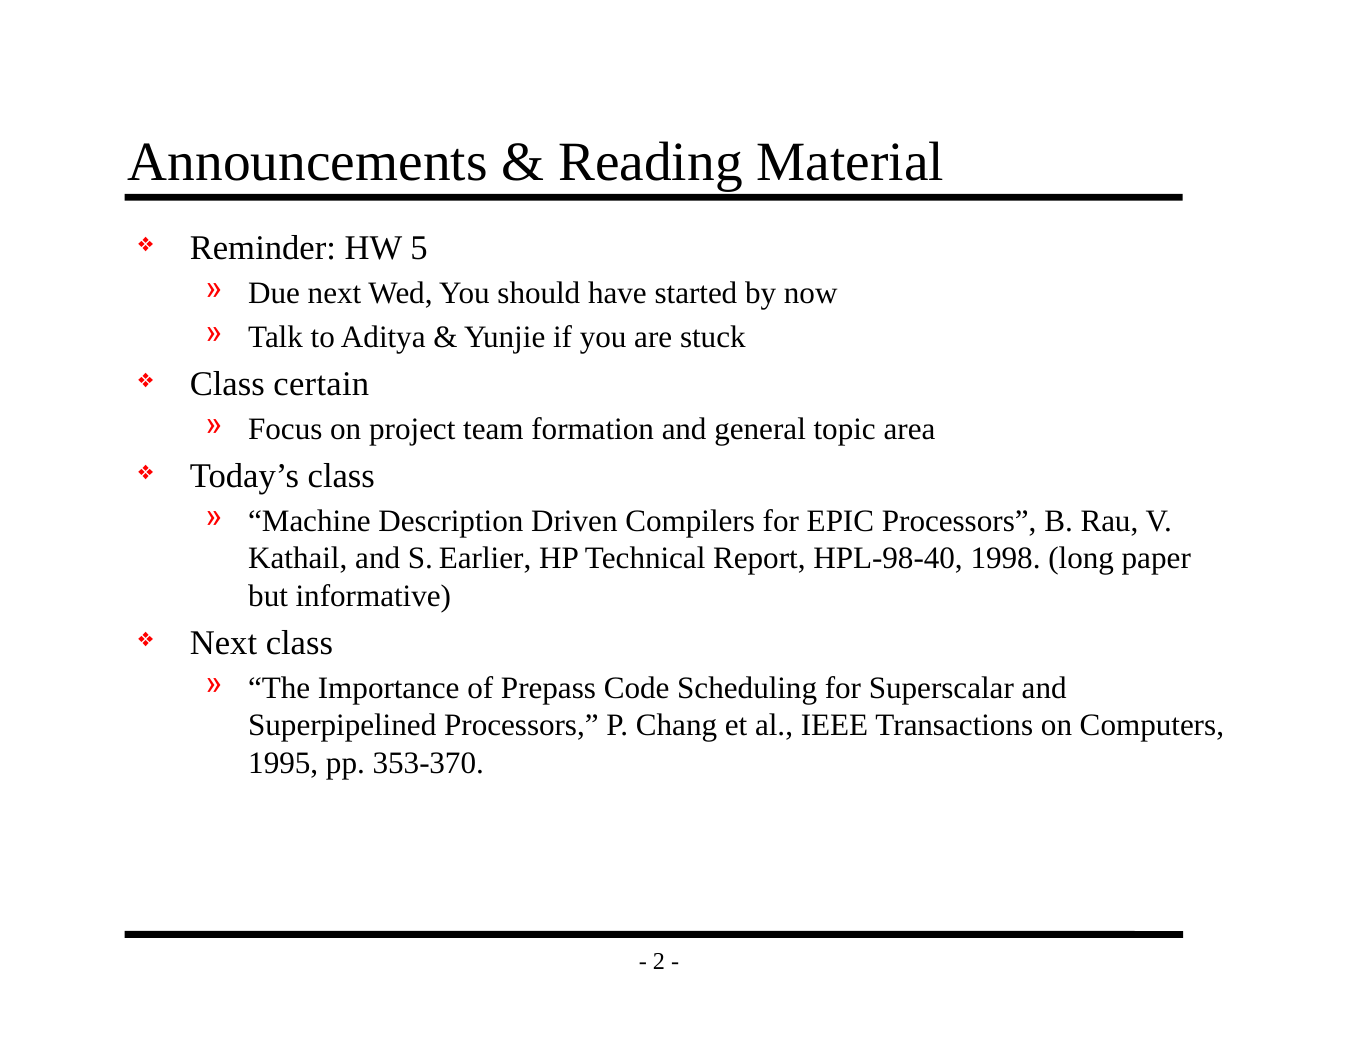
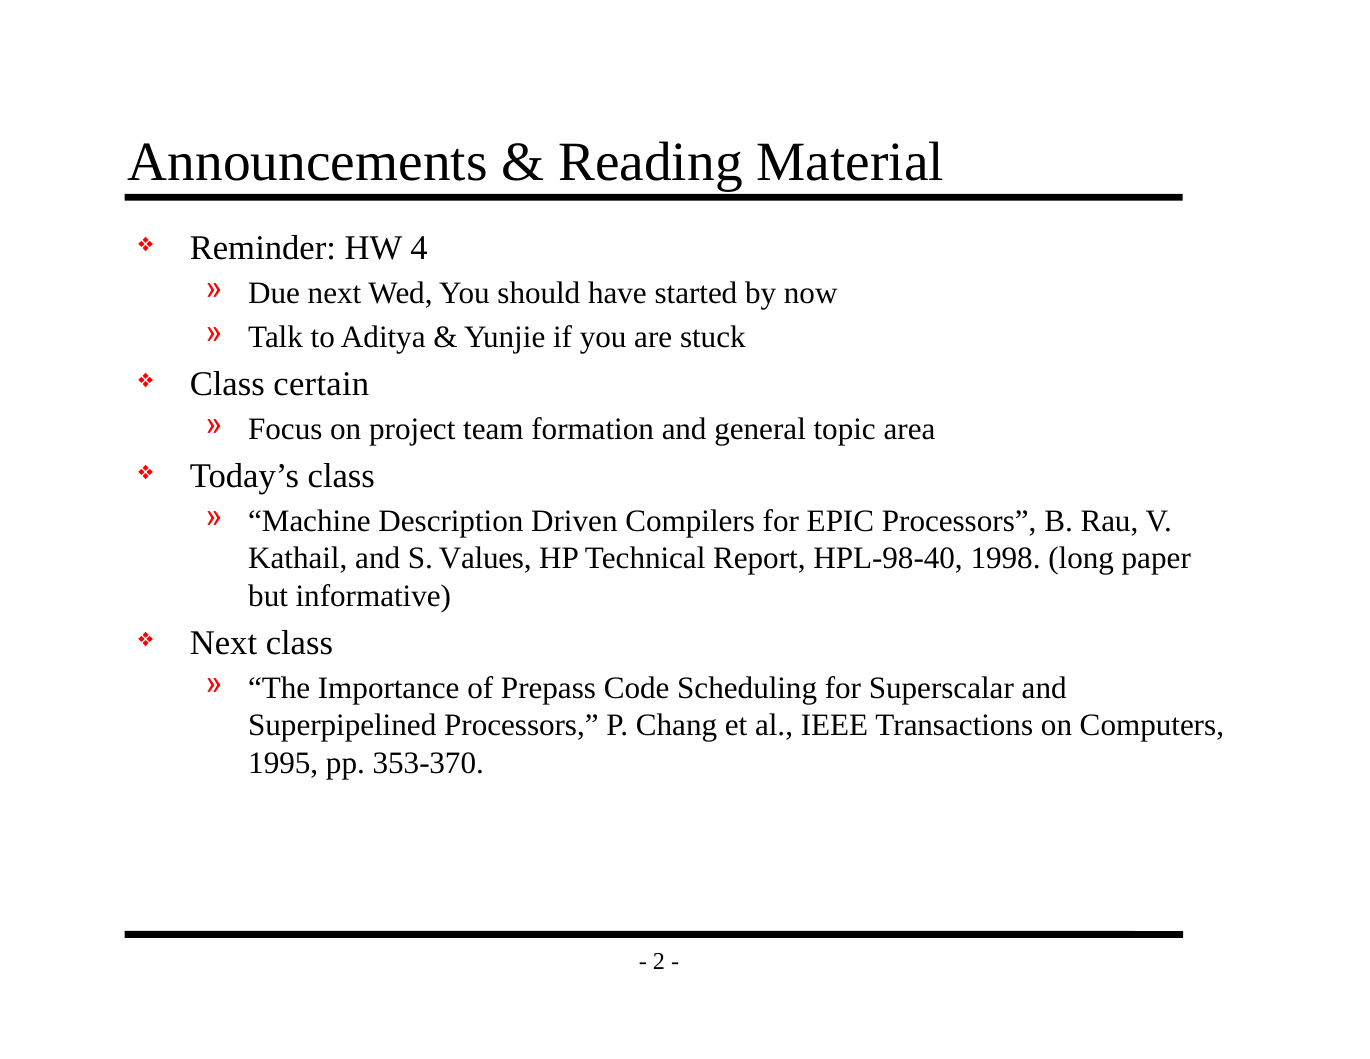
5: 5 -> 4
Earlier: Earlier -> Values
